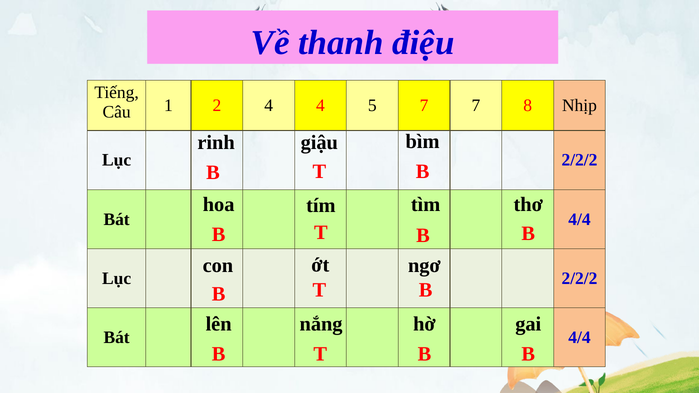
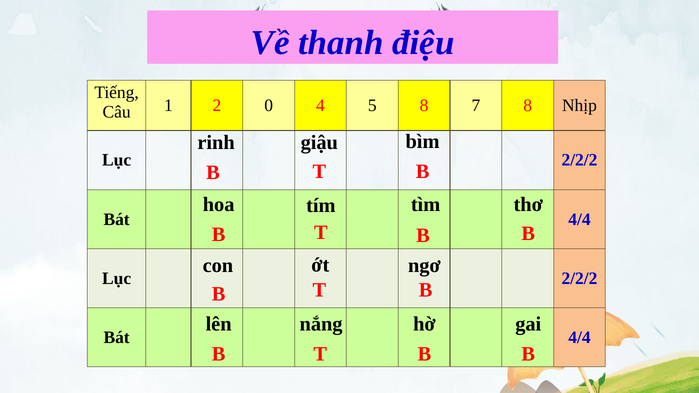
2 4: 4 -> 0
5 7: 7 -> 8
